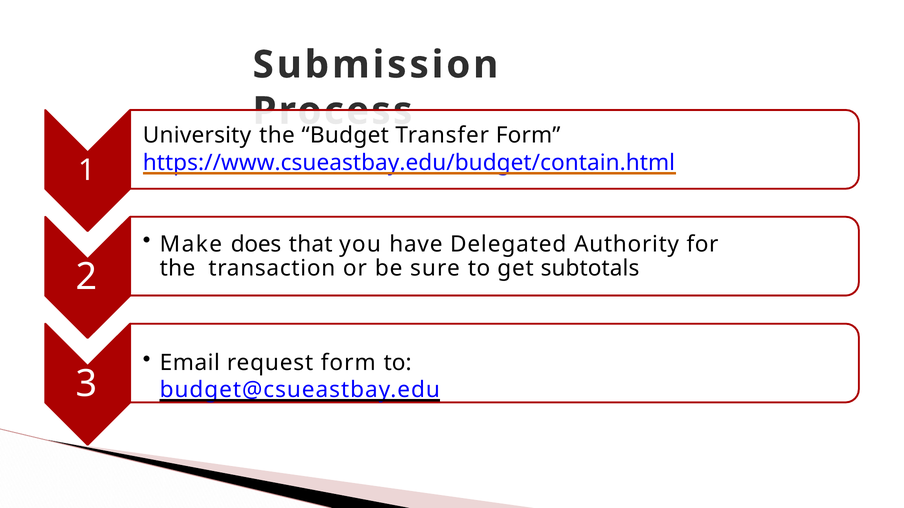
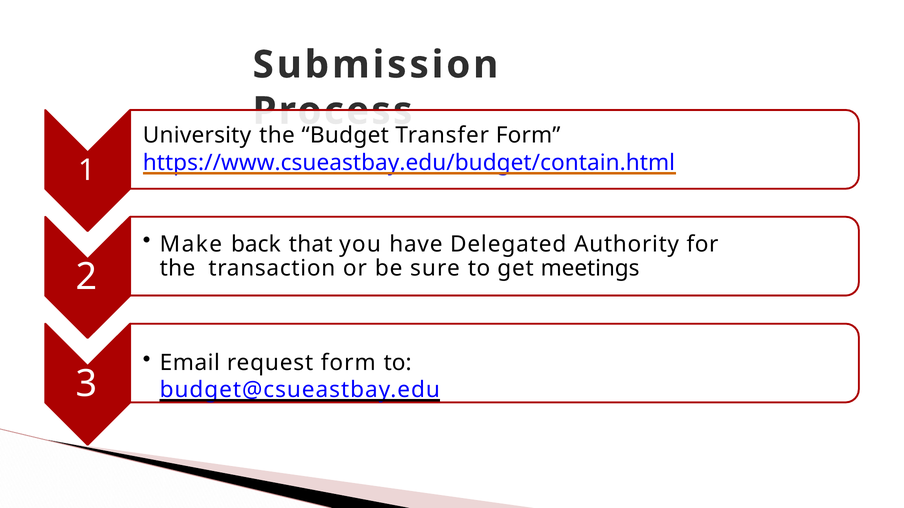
does: does -> back
subtotals: subtotals -> meetings
